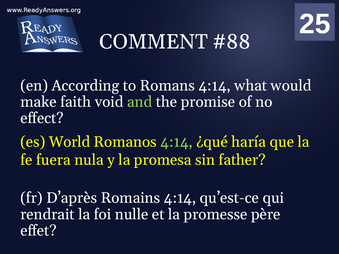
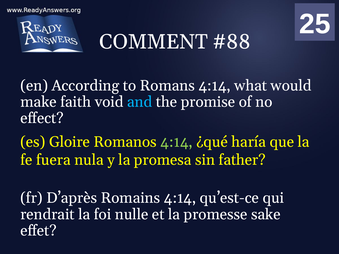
and colour: light green -> light blue
World: World -> Gloire
père: père -> sake
